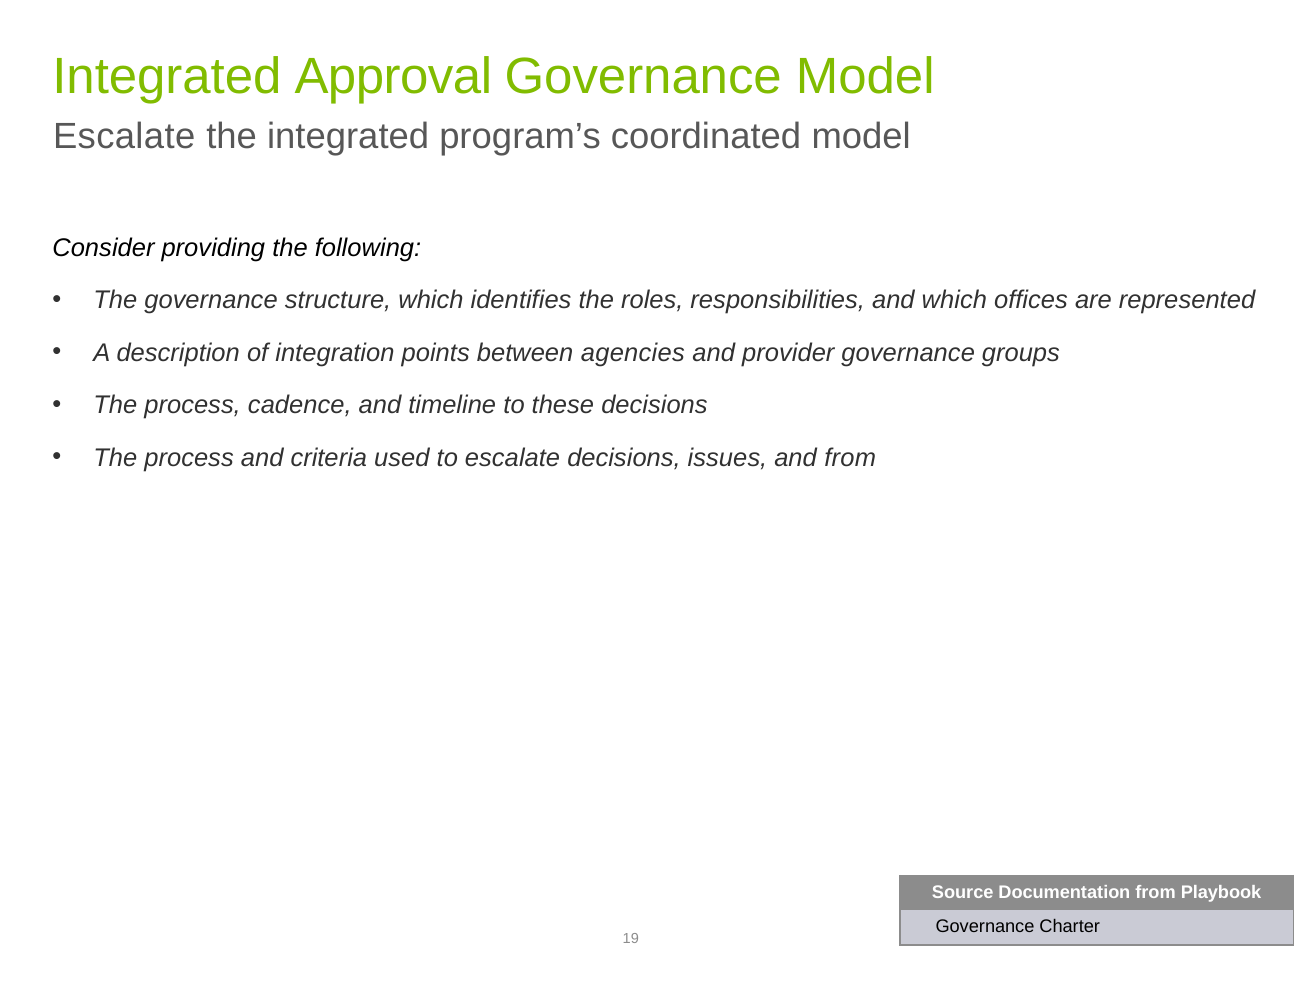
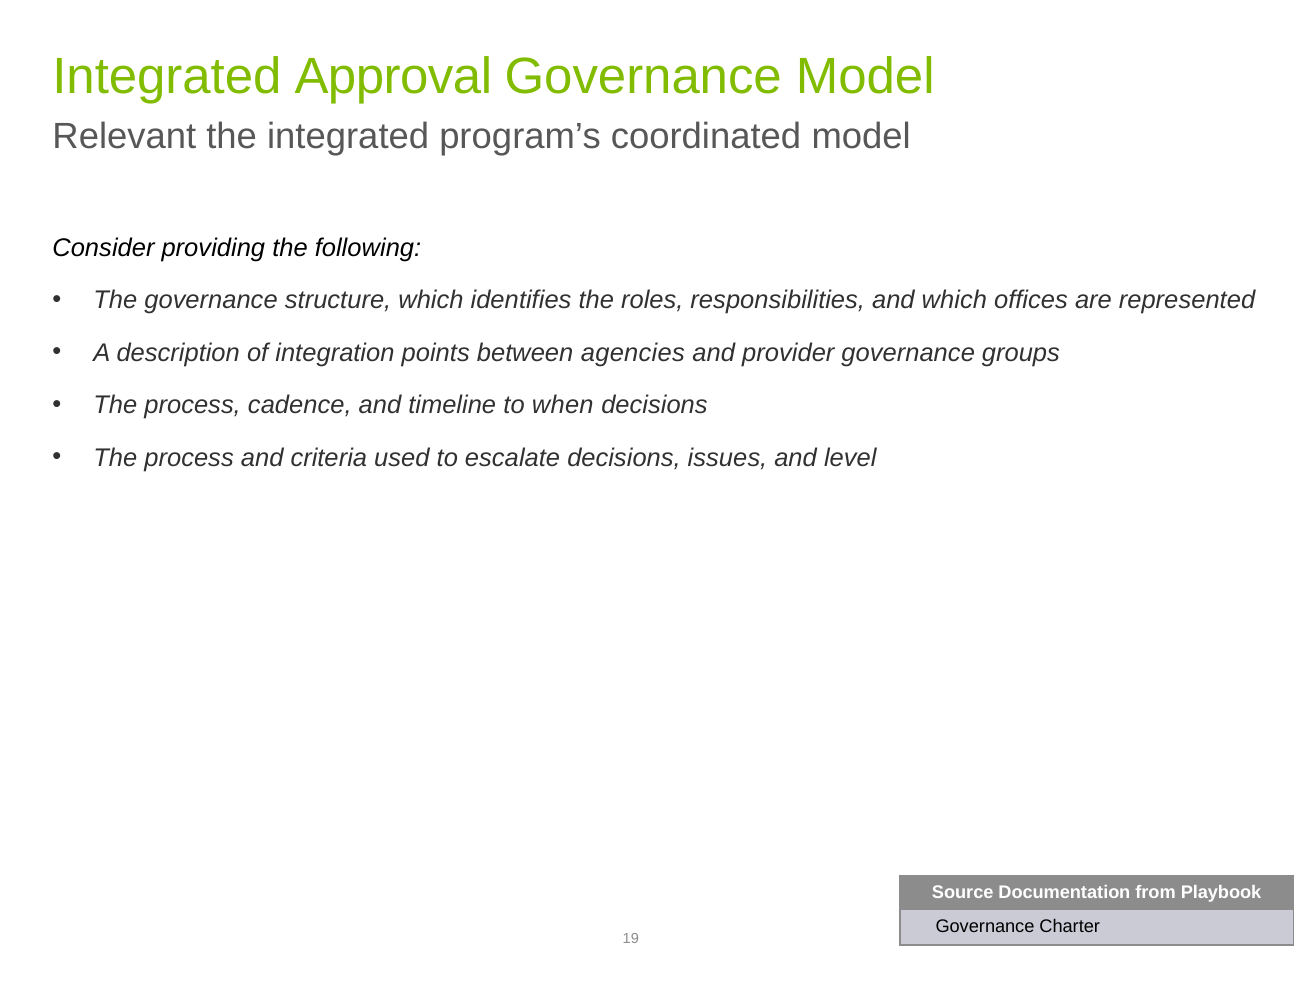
Escalate at (124, 137): Escalate -> Relevant
these: these -> when
and from: from -> level
